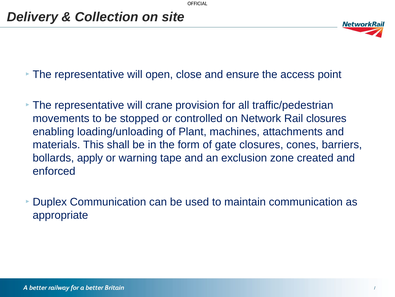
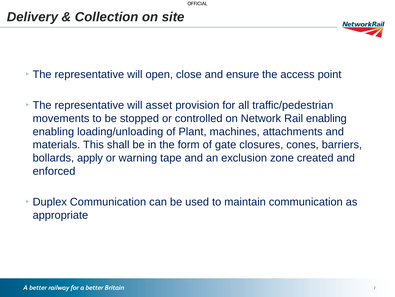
crane: crane -> asset
Rail closures: closures -> enabling
